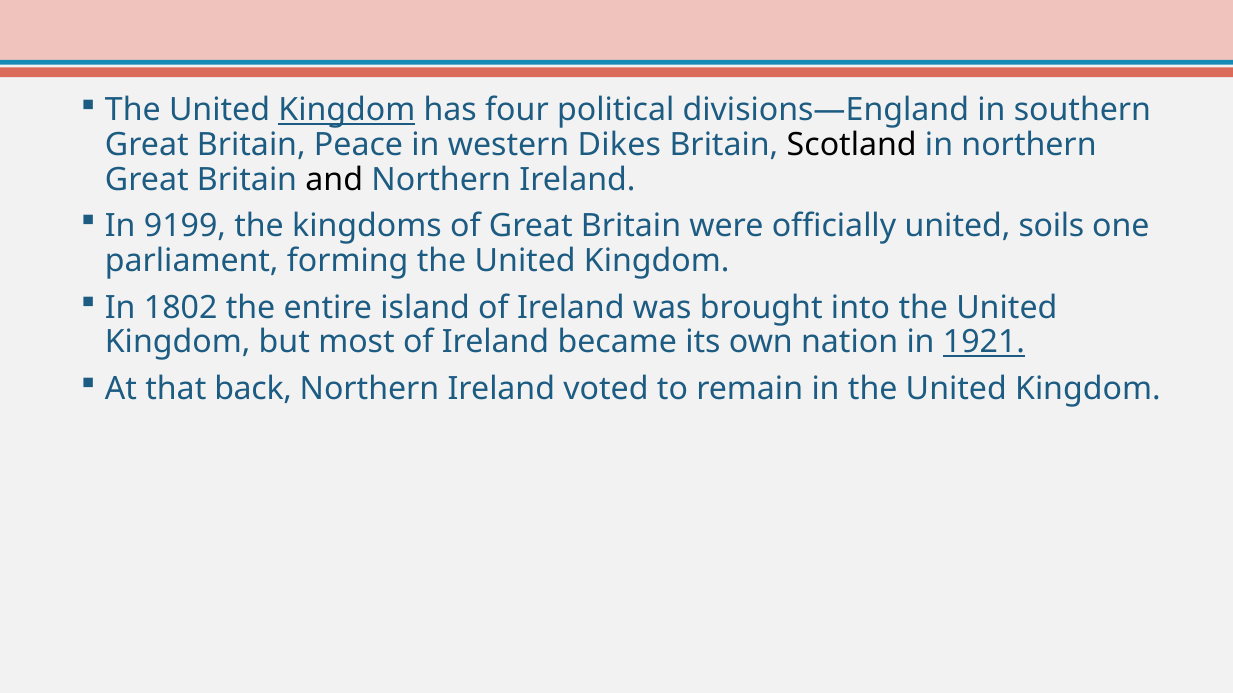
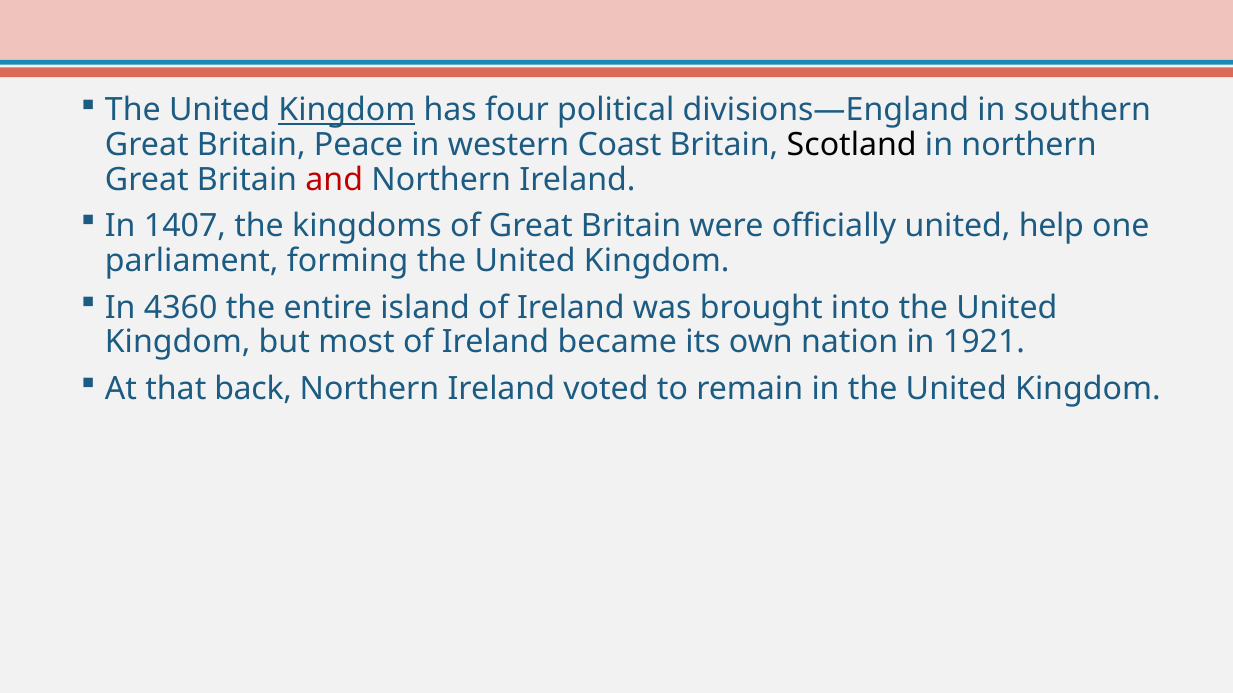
Dikes: Dikes -> Coast
and colour: black -> red
9199: 9199 -> 1407
soils: soils -> help
1802: 1802 -> 4360
1921 underline: present -> none
